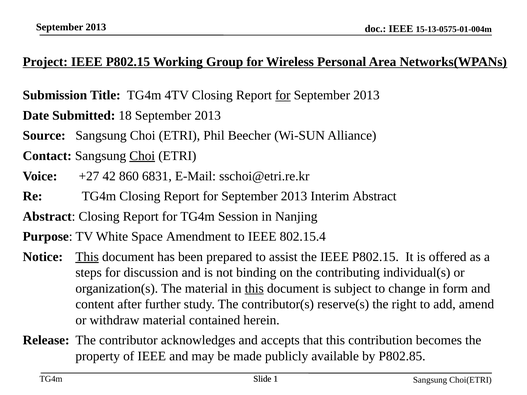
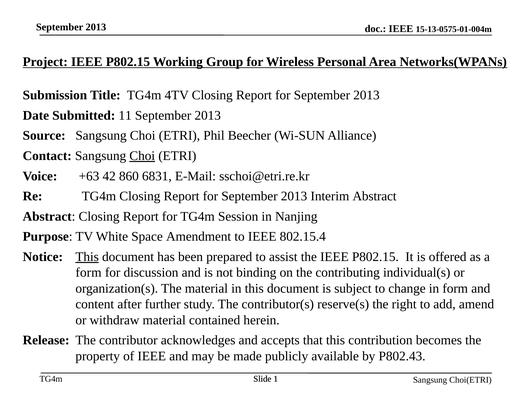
for at (283, 95) underline: present -> none
18: 18 -> 11
+27: +27 -> +63
steps at (89, 273): steps -> form
this at (254, 289) underline: present -> none
P802.85: P802.85 -> P802.43
